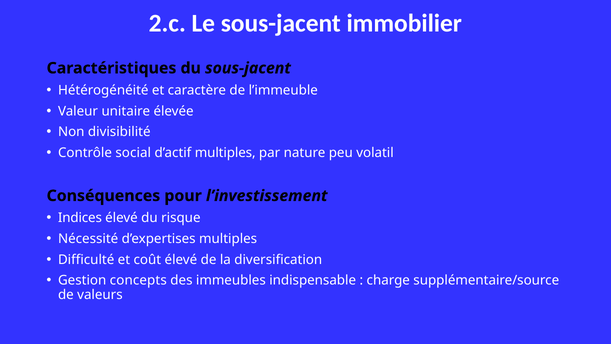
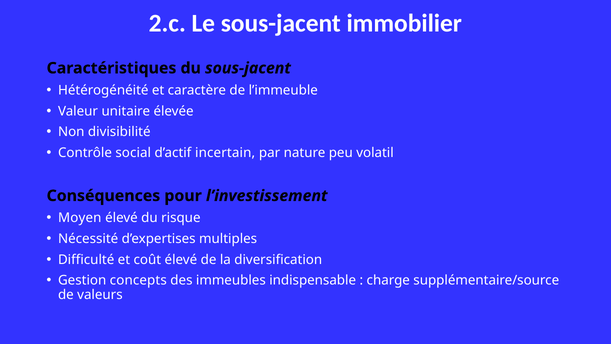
d’actif multiples: multiples -> incertain
Indices: Indices -> Moyen
